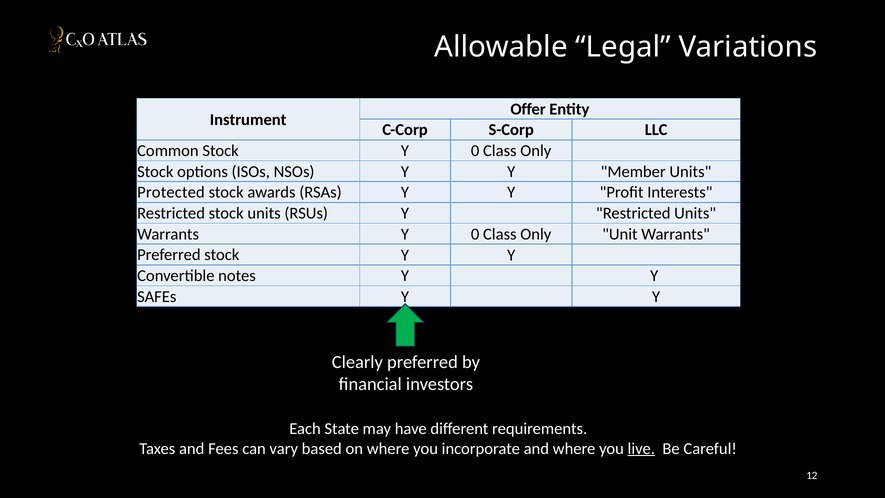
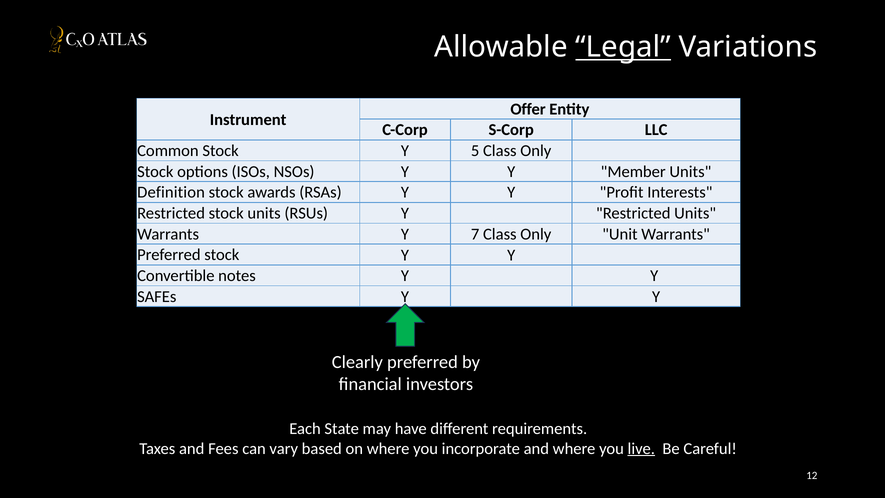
Legal underline: none -> present
Stock Y 0: 0 -> 5
Protected: Protected -> Definition
Warrants Y 0: 0 -> 7
